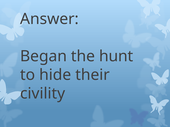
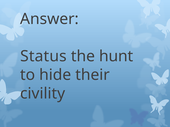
Began: Began -> Status
